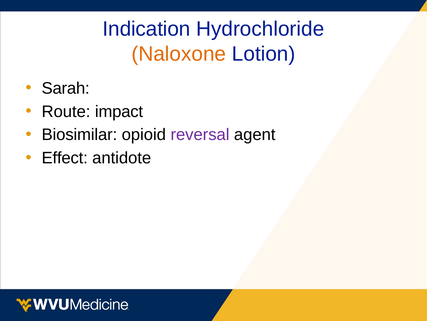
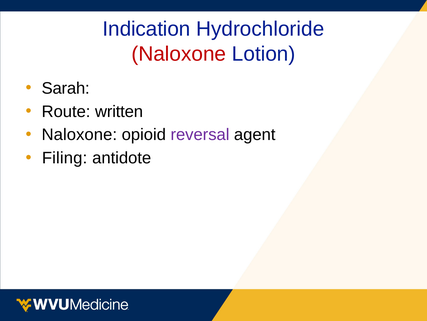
Naloxone at (179, 54) colour: orange -> red
impact: impact -> written
Biosimilar at (79, 135): Biosimilar -> Naloxone
Effect: Effect -> Filing
